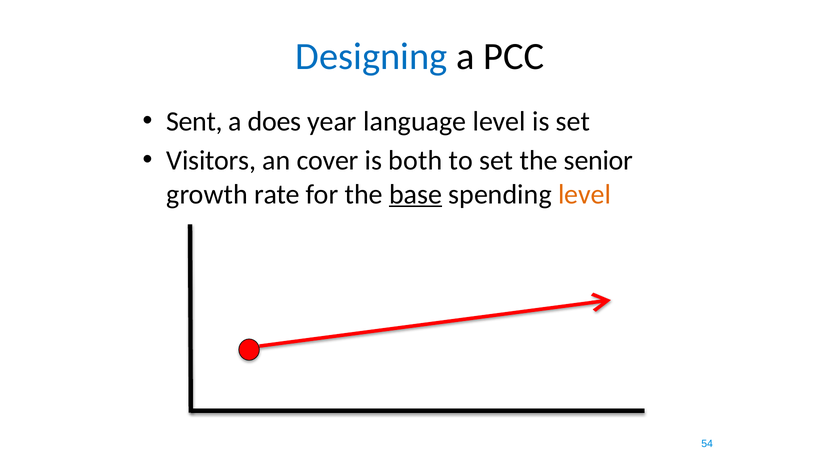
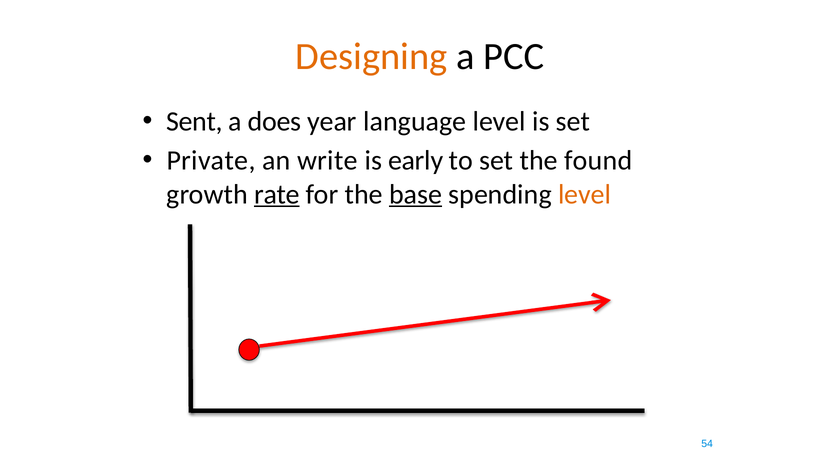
Designing colour: blue -> orange
Visitors: Visitors -> Private
cover: cover -> write
both: both -> early
senior: senior -> found
rate underline: none -> present
